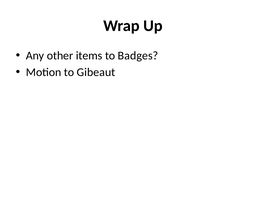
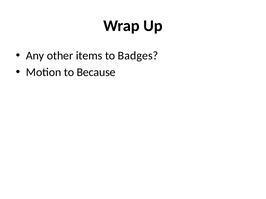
Gibeaut: Gibeaut -> Because
